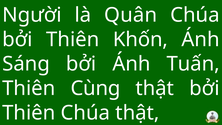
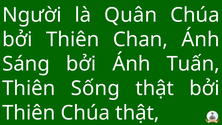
Khốn: Khốn -> Chan
Cùng: Cùng -> Sống
